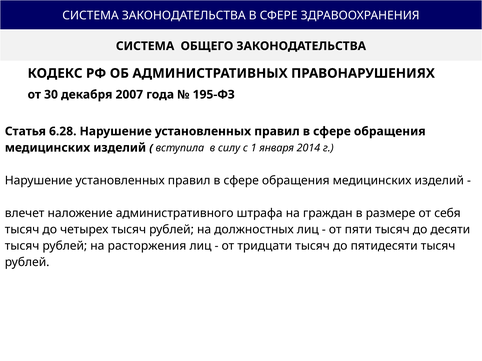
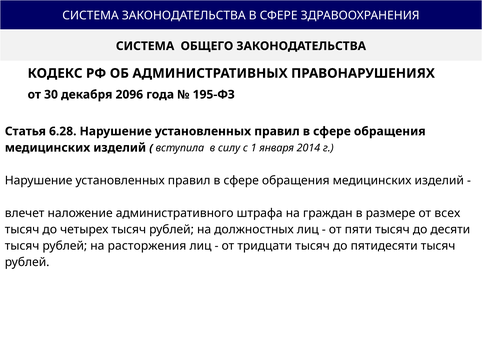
2007: 2007 -> 2096
себя: себя -> всех
